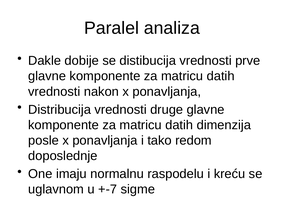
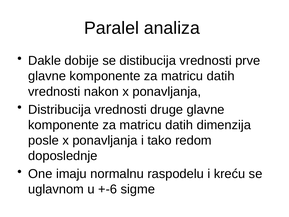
+-7: +-7 -> +-6
